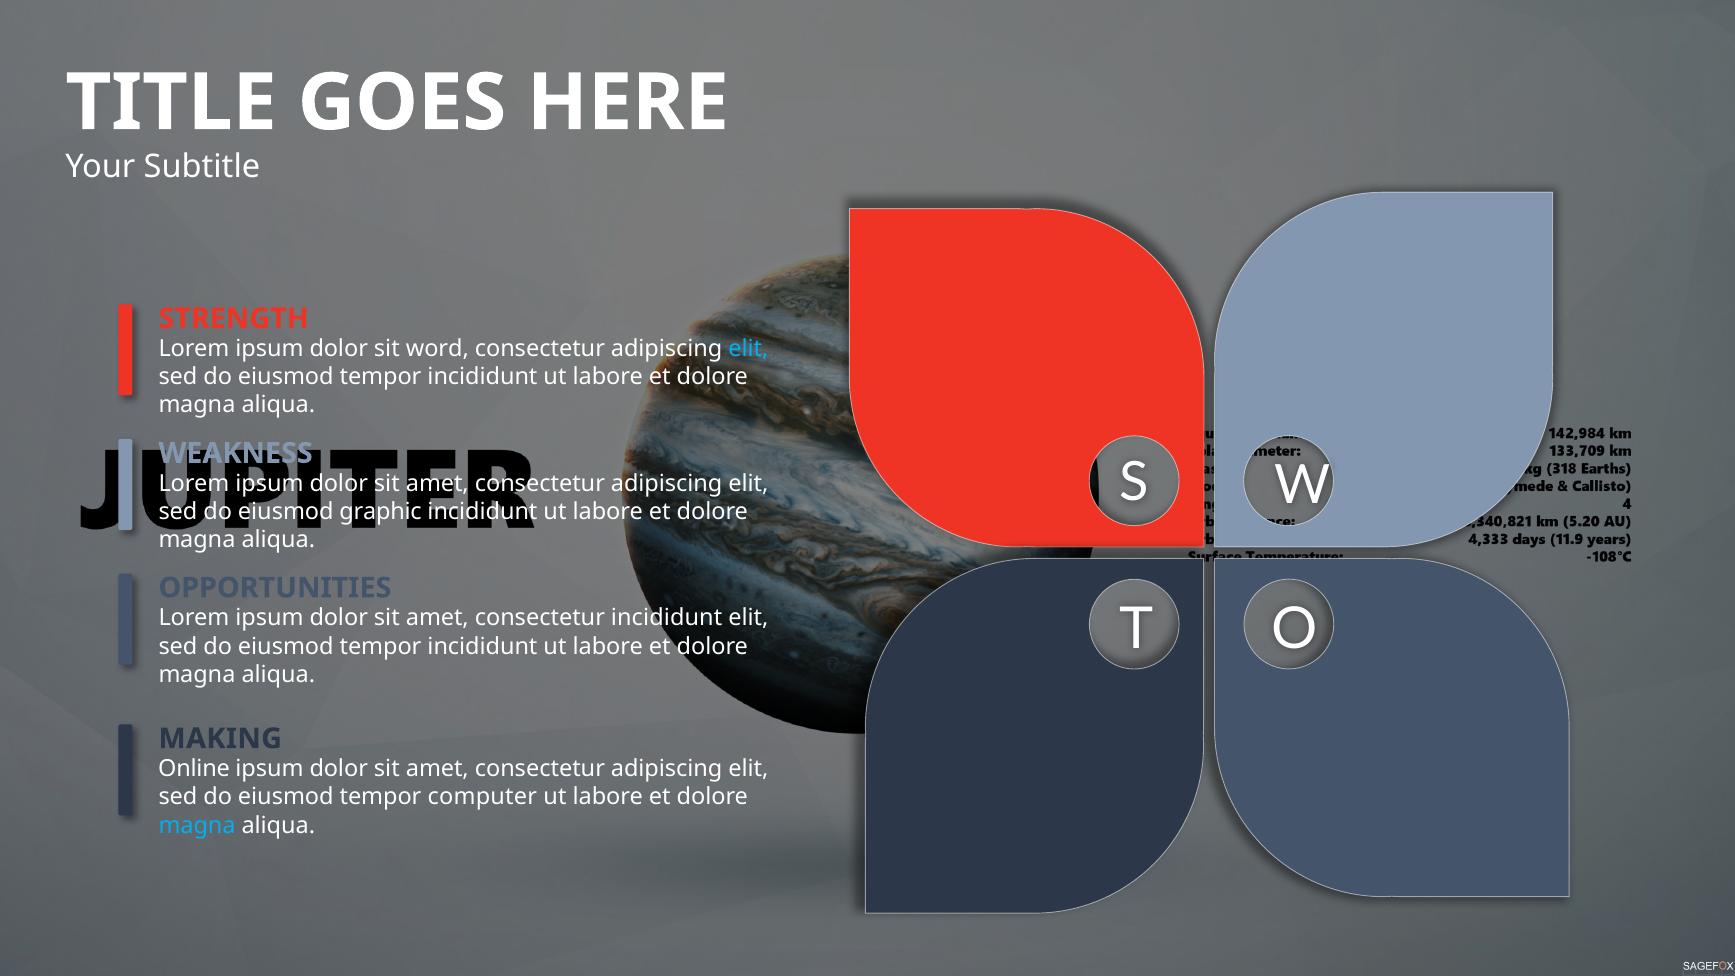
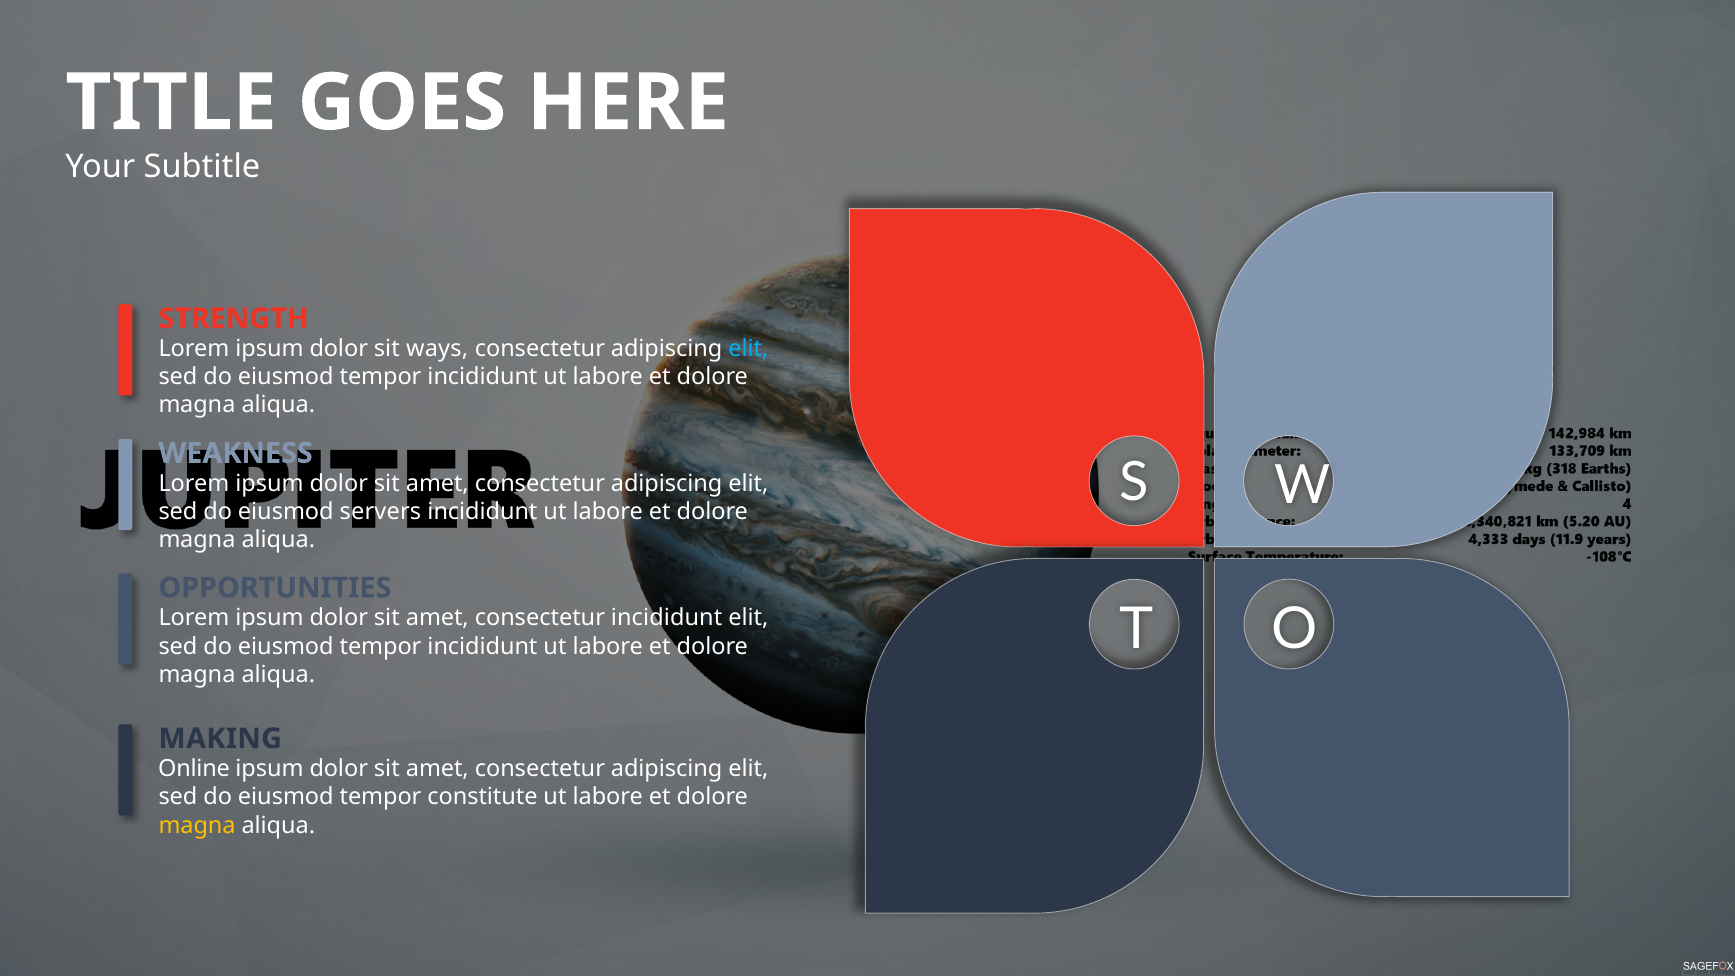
word: word -> ways
graphic: graphic -> servers
computer: computer -> constitute
magna at (197, 825) colour: light blue -> yellow
